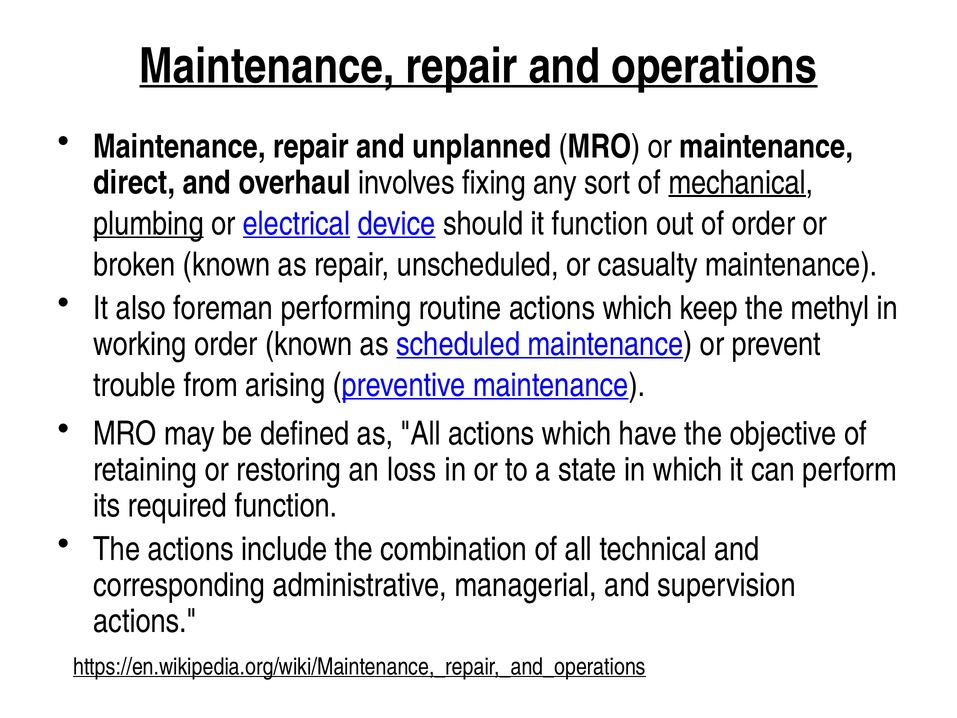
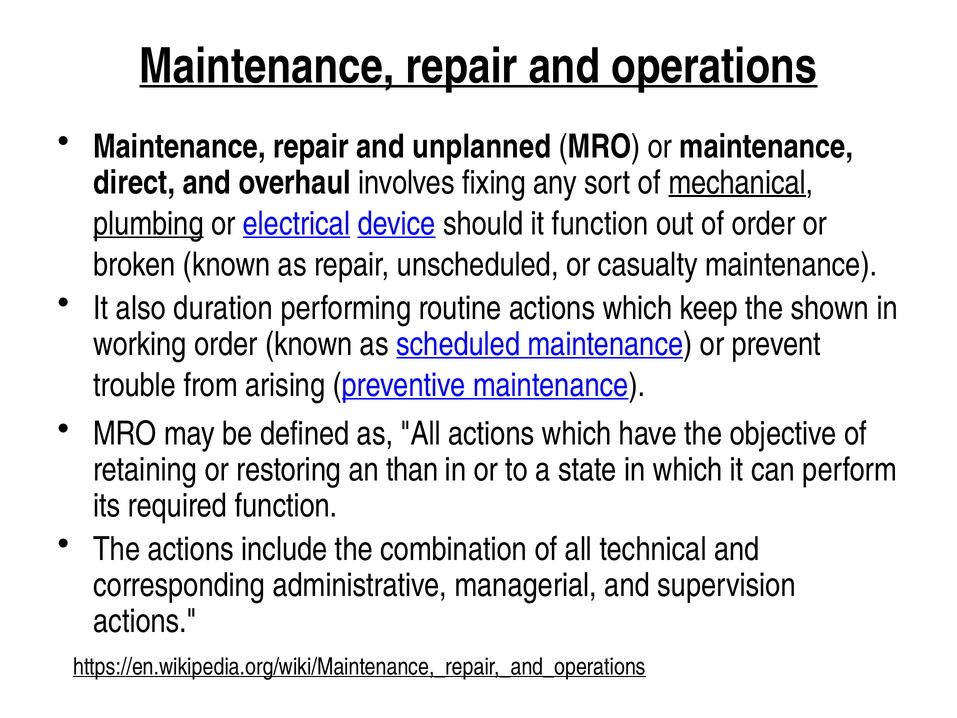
foreman: foreman -> duration
methyl: methyl -> shown
loss: loss -> than
